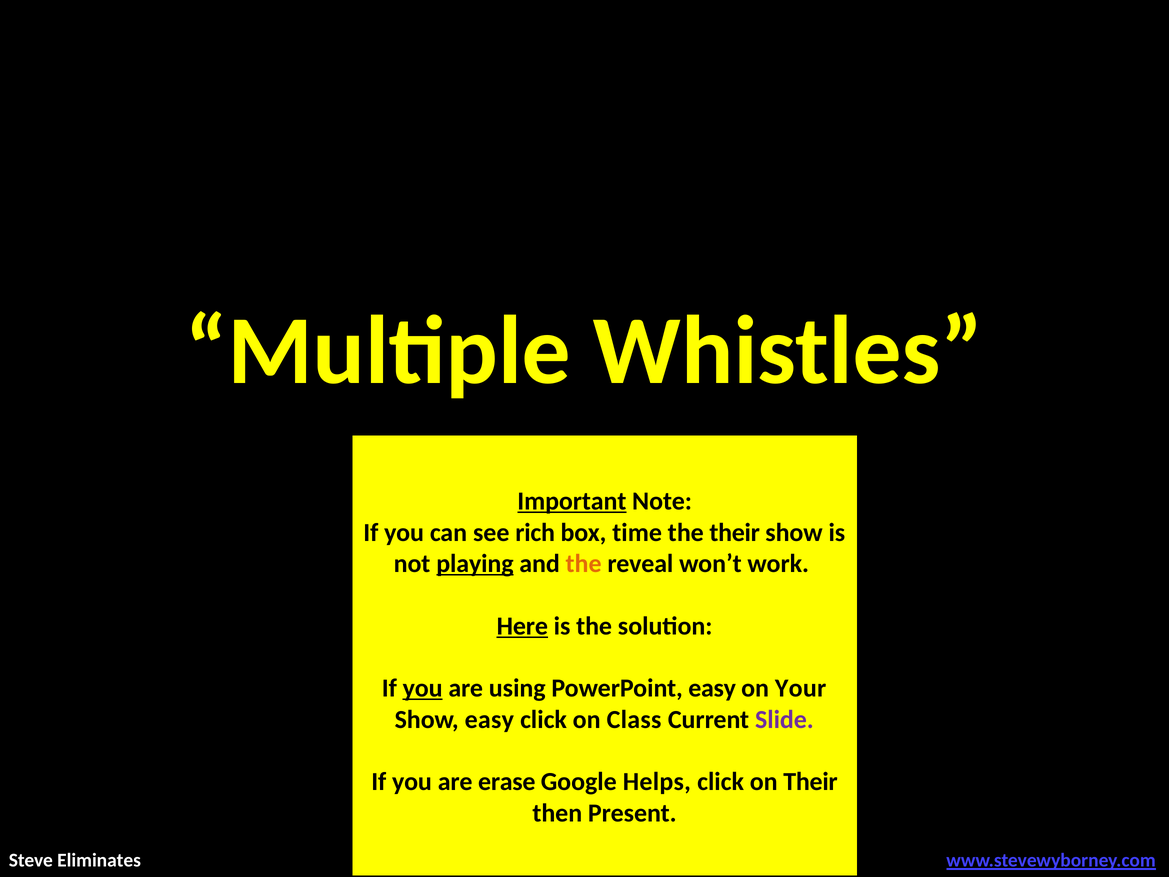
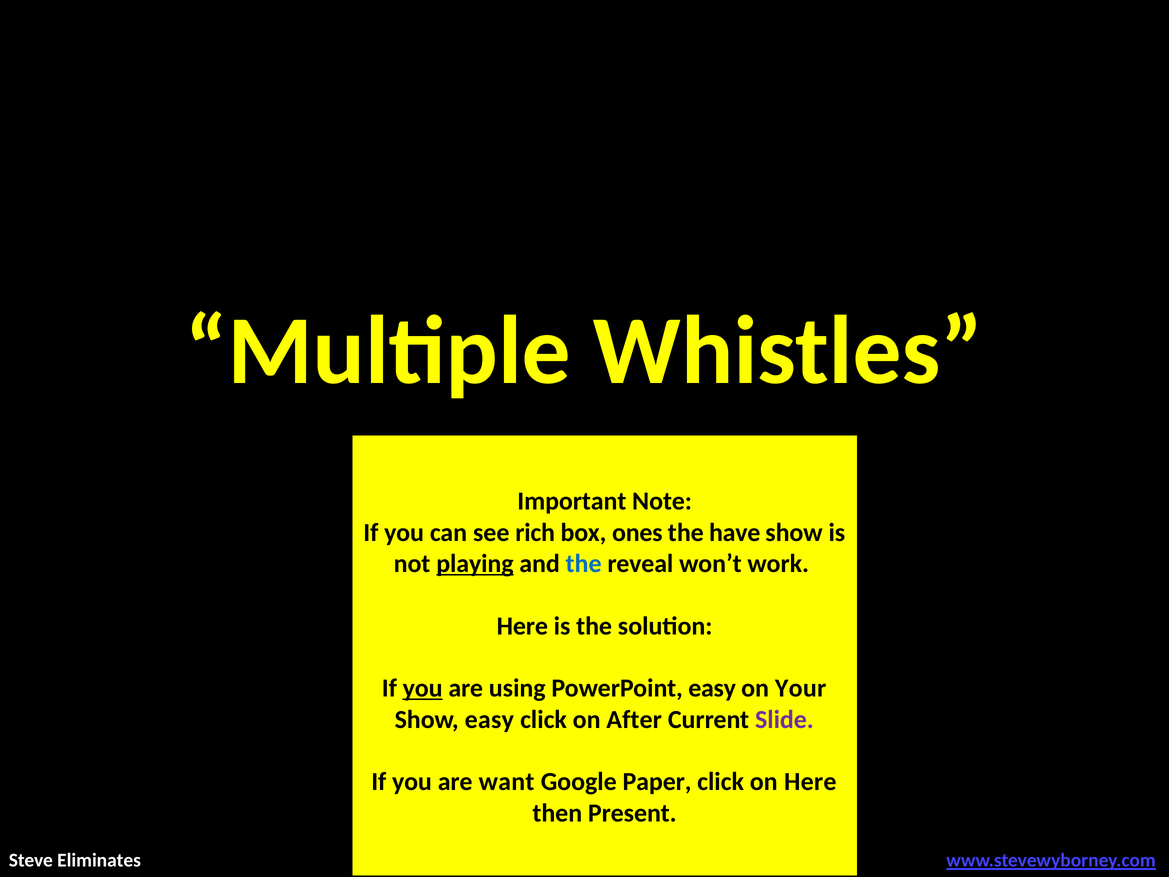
Important underline: present -> none
time: time -> ones
the their: their -> have
the at (584, 563) colour: orange -> blue
Here at (522, 626) underline: present -> none
Class: Class -> After
erase: erase -> want
Helps: Helps -> Paper
on Their: Their -> Here
